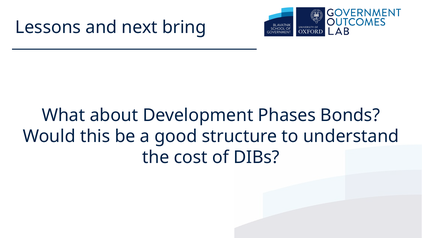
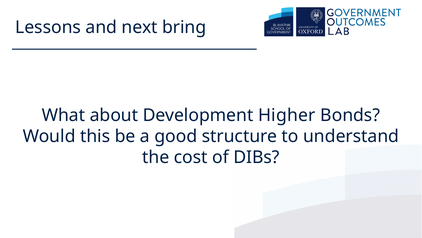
Phases: Phases -> Higher
